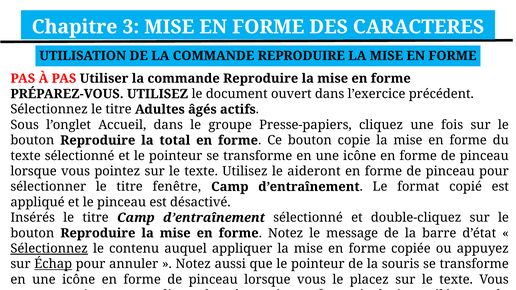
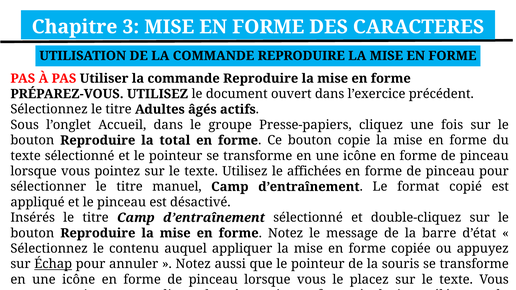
aideront: aideront -> affichées
fenêtre: fenêtre -> manuel
Sélectionnez at (49, 249) underline: present -> none
